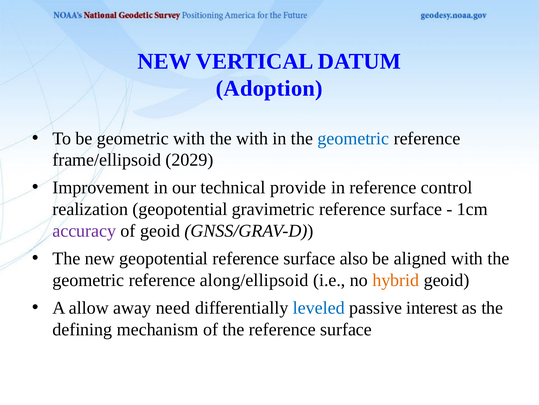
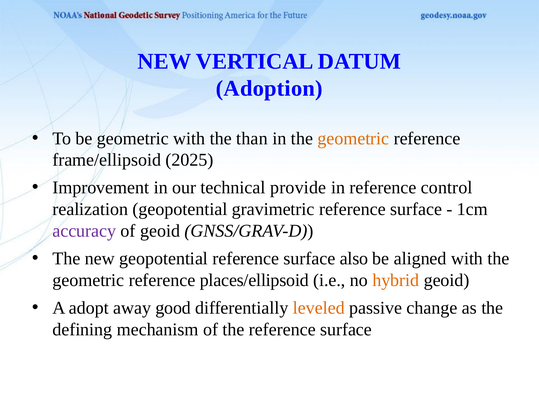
the with: with -> than
geometric at (353, 138) colour: blue -> orange
2029: 2029 -> 2025
along/ellipsoid: along/ellipsoid -> places/ellipsoid
allow: allow -> adopt
need: need -> good
leveled colour: blue -> orange
interest: interest -> change
